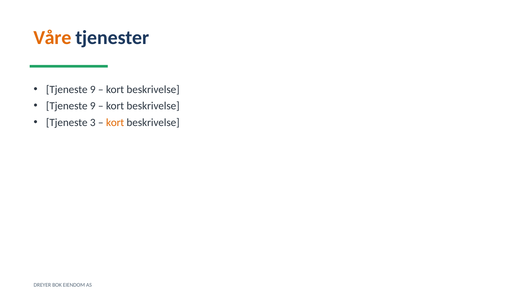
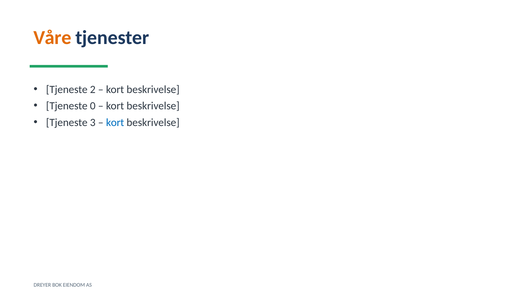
9 at (93, 90): 9 -> 2
9 at (93, 106): 9 -> 0
kort at (115, 123) colour: orange -> blue
